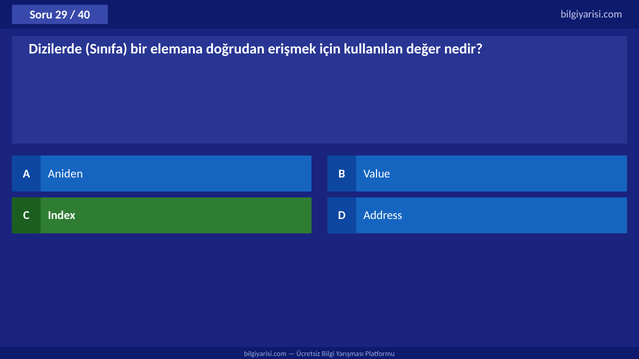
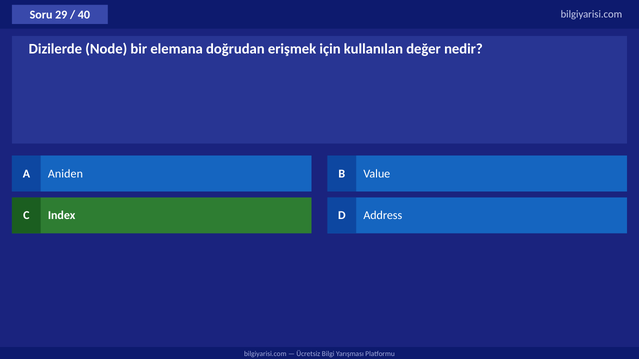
Sınıfa: Sınıfa -> Node
